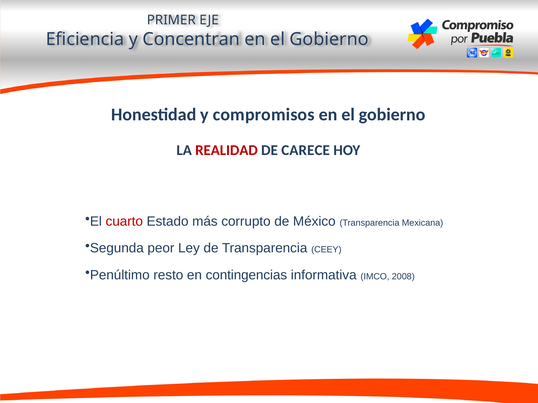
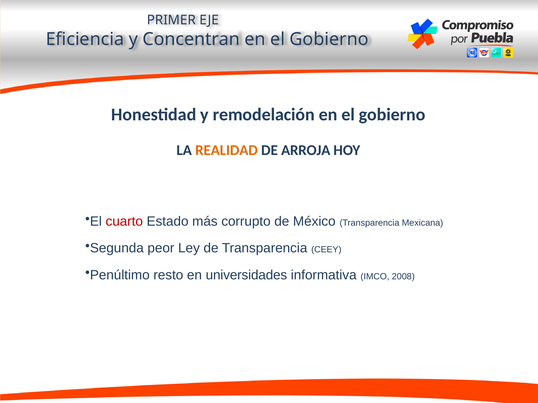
compromisos: compromisos -> remodelación
REALIDAD colour: red -> orange
CARECE: CARECE -> ARROJA
contingencias: contingencias -> universidades
